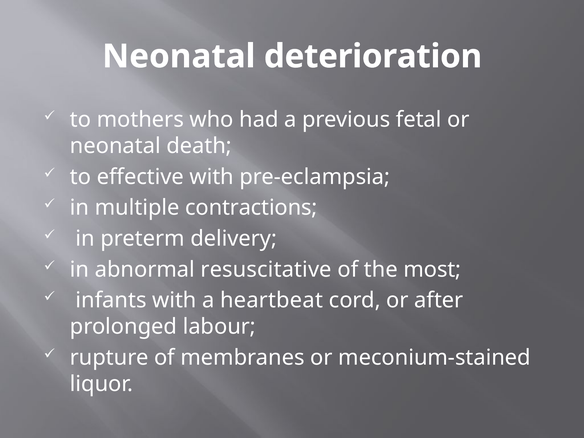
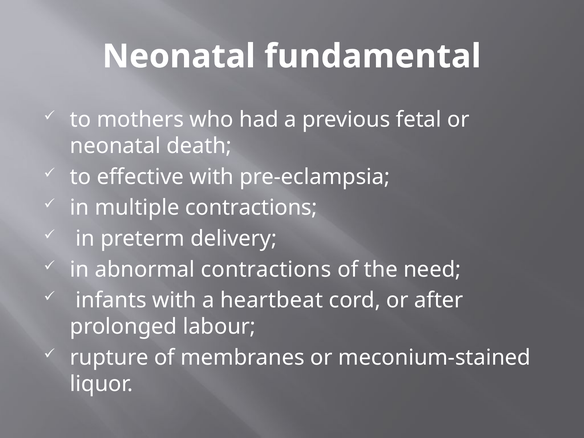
deterioration: deterioration -> fundamental
abnormal resuscitative: resuscitative -> contractions
most: most -> need
